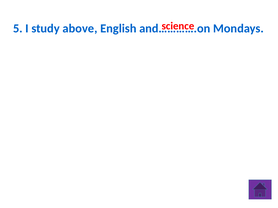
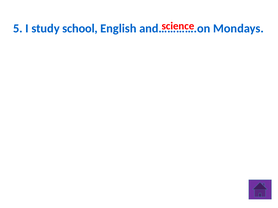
above: above -> school
